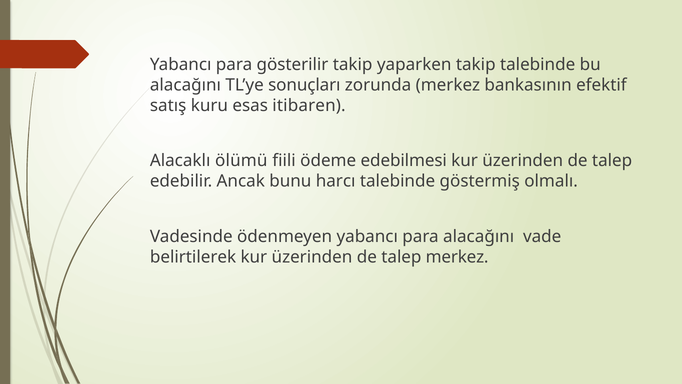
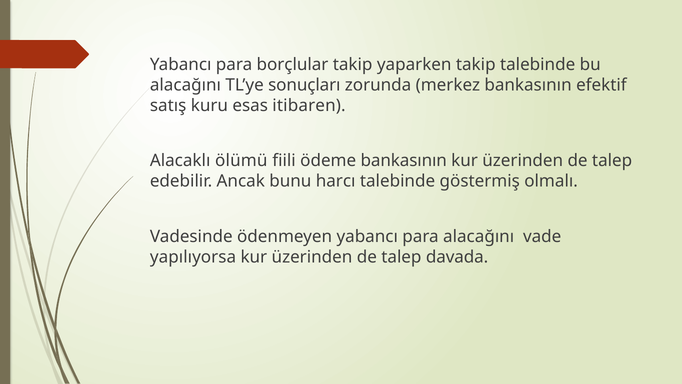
gösterilir: gösterilir -> borçlular
ödeme edebilmesi: edebilmesi -> bankasının
belirtilerek: belirtilerek -> yapılıyorsa
talep merkez: merkez -> davada
